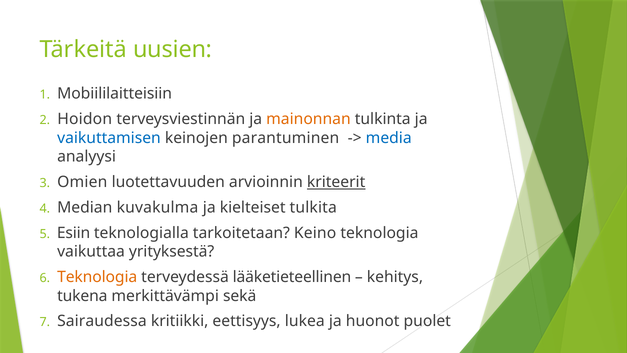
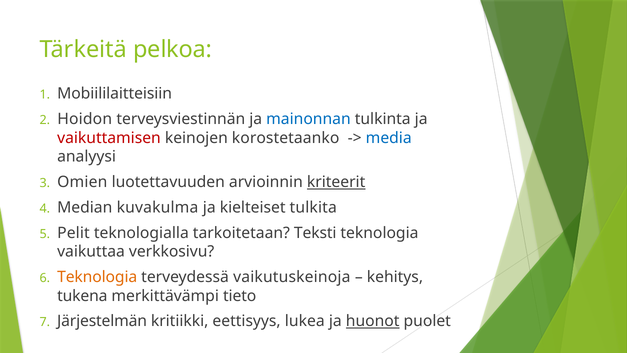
uusien: uusien -> pelkoa
mainonnan colour: orange -> blue
vaikuttamisen colour: blue -> red
parantuminen: parantuminen -> korostetaanko
Esiin: Esiin -> Pelit
Keino: Keino -> Teksti
yrityksestä: yrityksestä -> verkkosivu
lääketieteellinen: lääketieteellinen -> vaikutuskeinoja
sekä: sekä -> tieto
Sairaudessa: Sairaudessa -> Järjestelmän
huonot underline: none -> present
